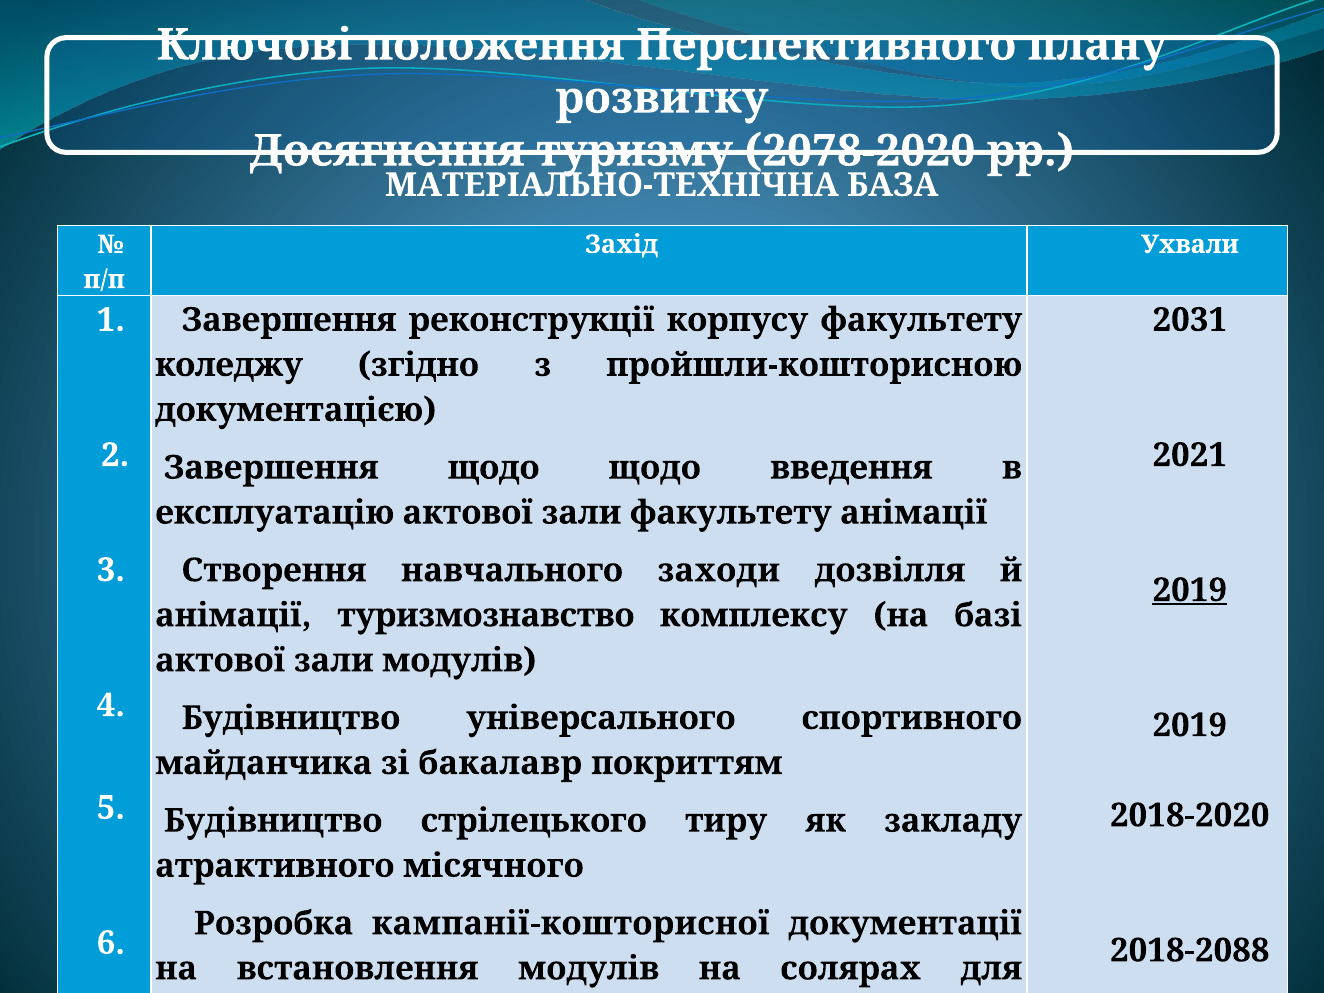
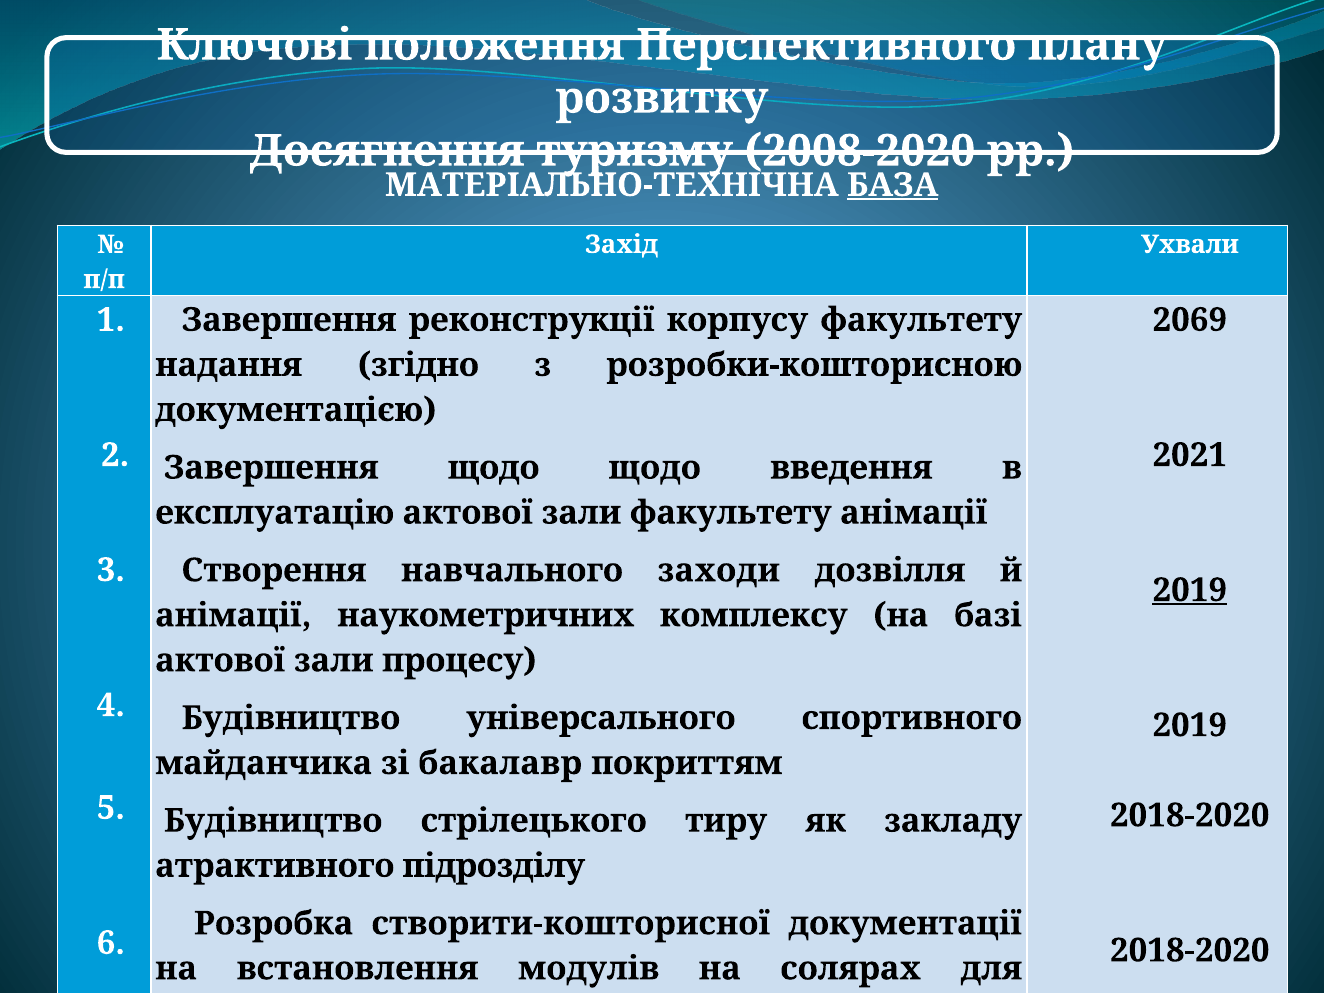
2078-2020: 2078-2020 -> 2008-2020
БАЗА underline: none -> present
2031: 2031 -> 2069
коледжу: коледжу -> надання
пройшли-кошторисною: пройшли-кошторисною -> розробки-кошторисною
туризмознавство: туризмознавство -> наукометричних
зали модулів: модулів -> процесу
місячного: місячного -> підрозділу
кампанії-кошторисної: кампанії-кошторисної -> створити-кошторисної
2018-2088 at (1190, 950): 2018-2088 -> 2018-2020
